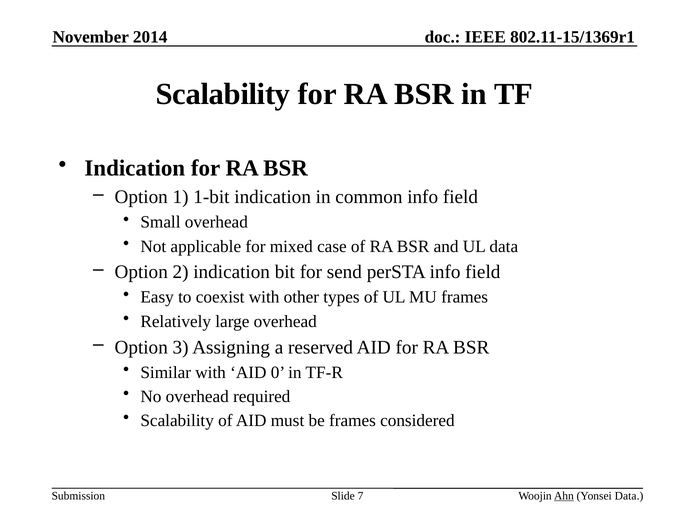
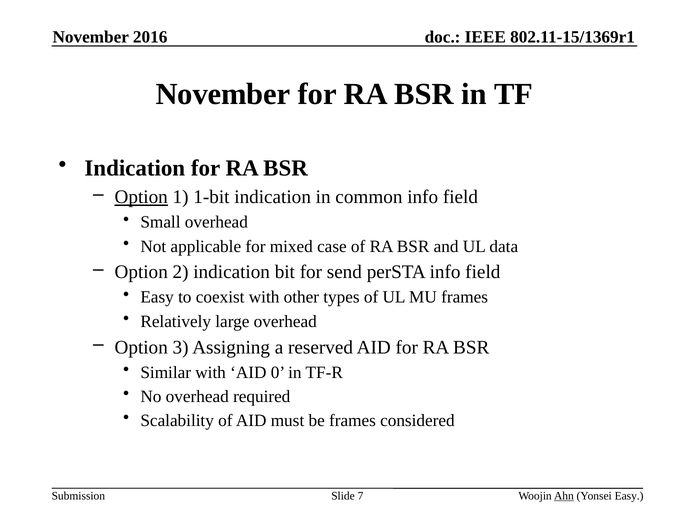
2014: 2014 -> 2016
Scalability at (223, 94): Scalability -> November
Option at (141, 197) underline: none -> present
Yonsei Data: Data -> Easy
